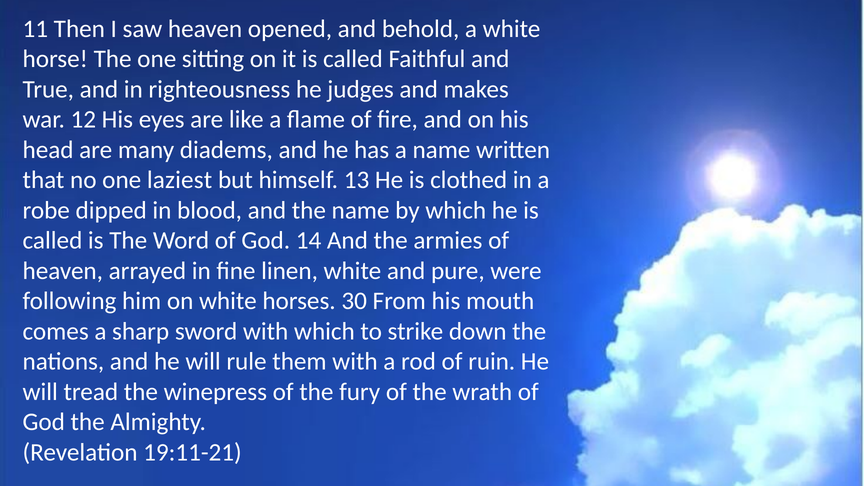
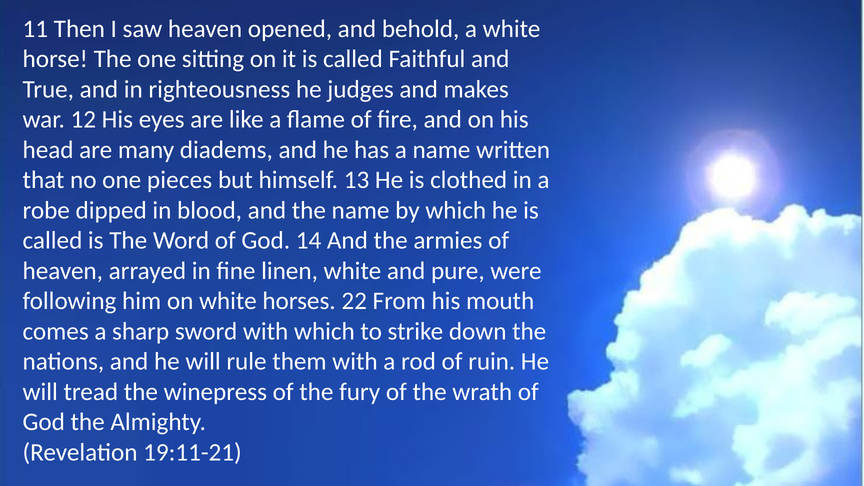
laziest: laziest -> pieces
30: 30 -> 22
